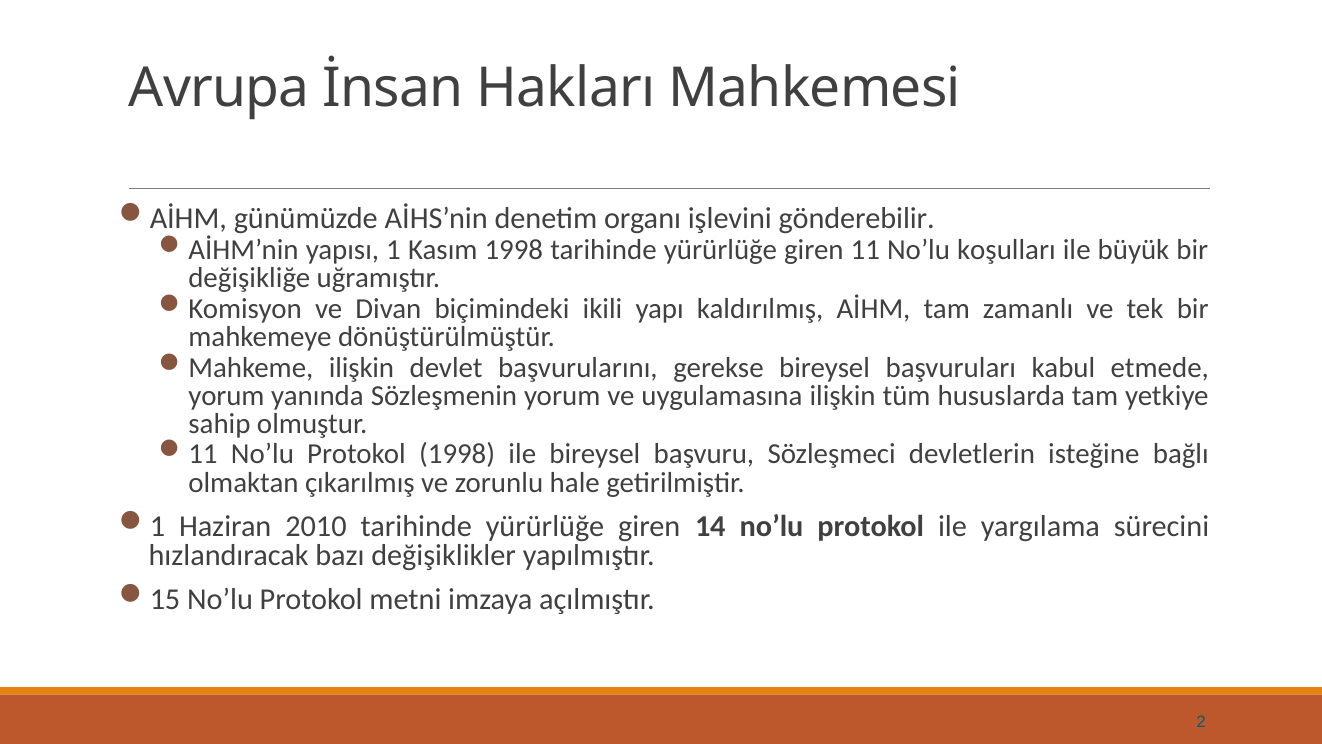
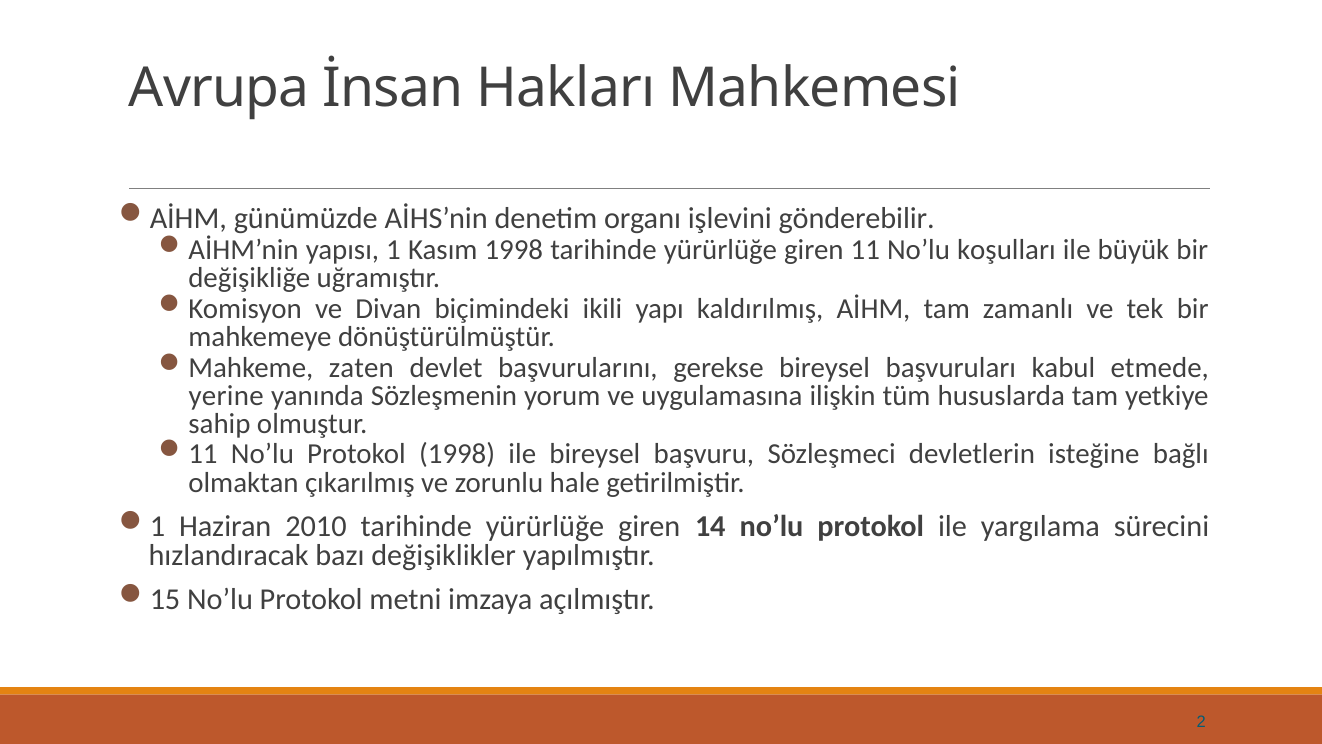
Mahkeme ilişkin: ilişkin -> zaten
yorum at (226, 395): yorum -> yerine
